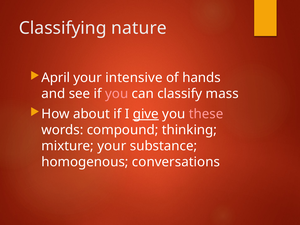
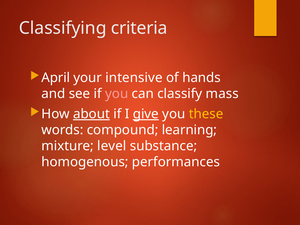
nature: nature -> criteria
about underline: none -> present
these colour: pink -> yellow
thinking: thinking -> learning
mixture your: your -> level
conversations: conversations -> performances
